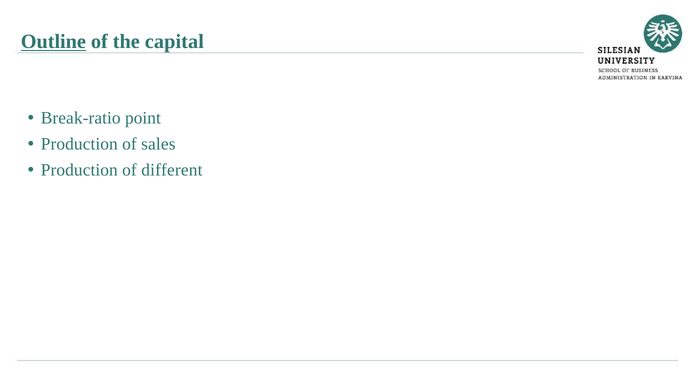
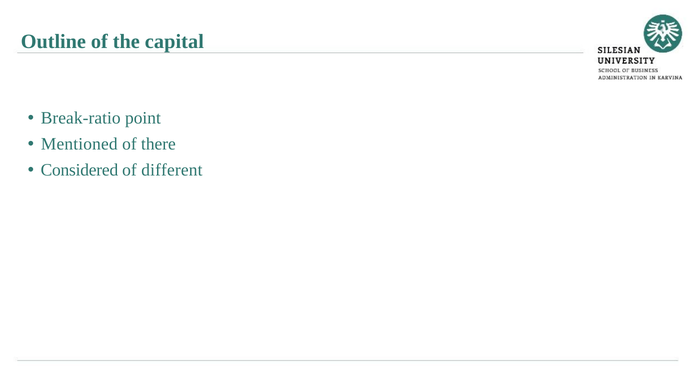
Outline underline: present -> none
Production at (79, 144): Production -> Mentioned
sales: sales -> there
Production at (79, 170): Production -> Considered
